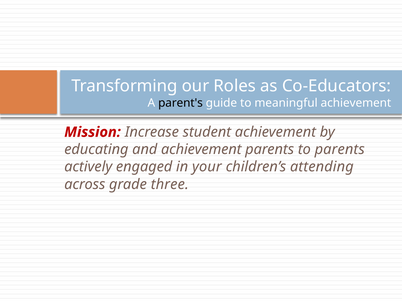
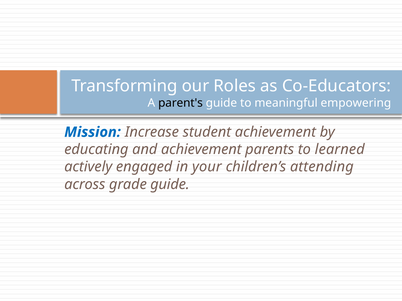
meaningful achievement: achievement -> empowering
Mission colour: red -> blue
to parents: parents -> learned
grade three: three -> guide
